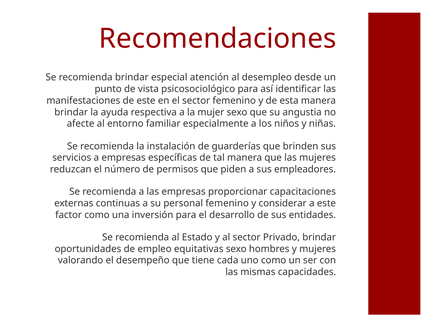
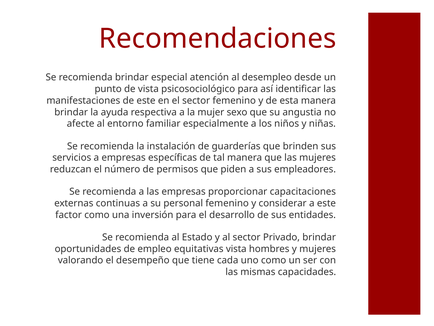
equitativas sexo: sexo -> vista
